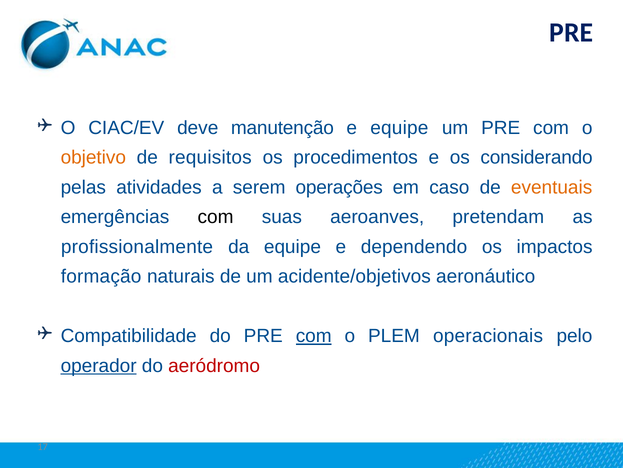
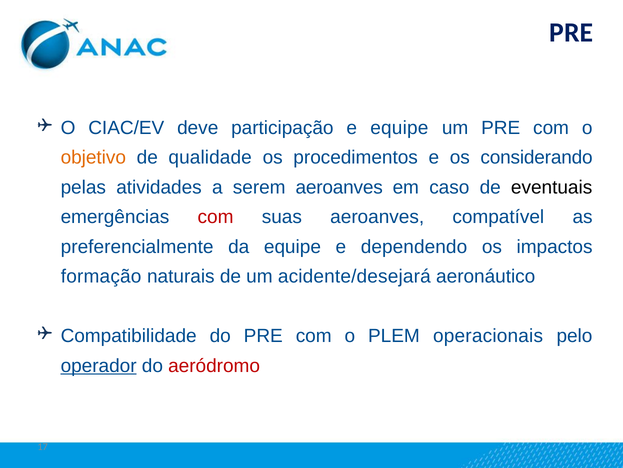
manutenção: manutenção -> participação
requisitos: requisitos -> qualidade
serem operações: operações -> aeroanves
eventuais colour: orange -> black
com at (216, 217) colour: black -> red
pretendam: pretendam -> compatível
profissionalmente: profissionalmente -> preferencialmente
acidente/objetivos: acidente/objetivos -> acidente/desejará
com at (314, 335) underline: present -> none
